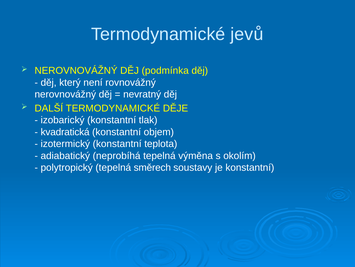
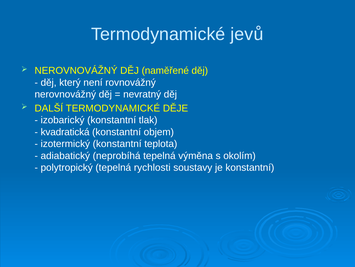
podmínka: podmínka -> naměřené
směrech: směrech -> rychlosti
